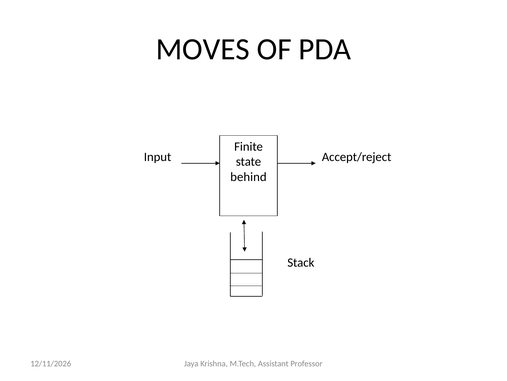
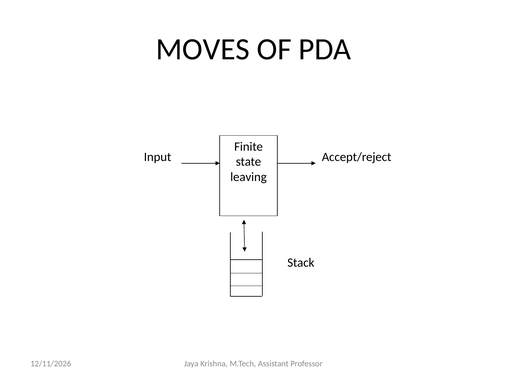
behind: behind -> leaving
